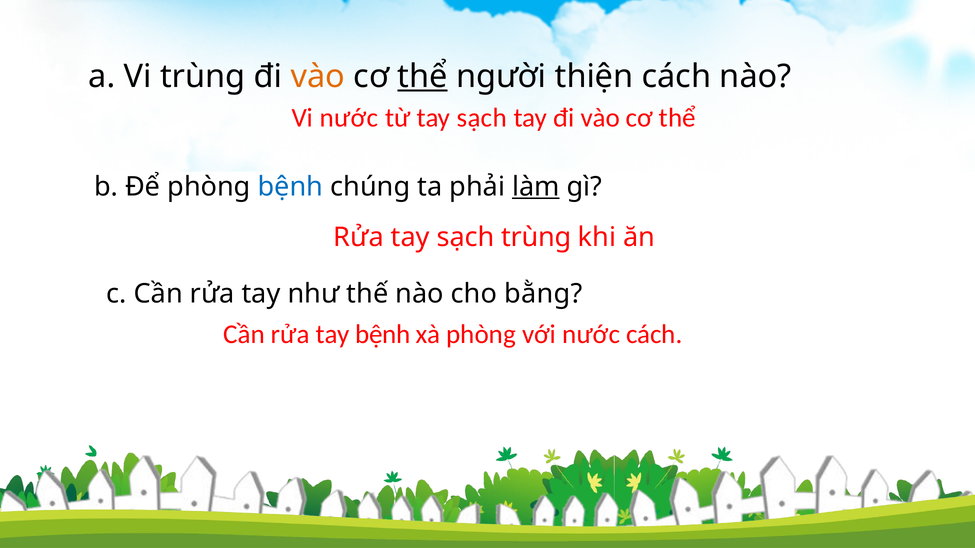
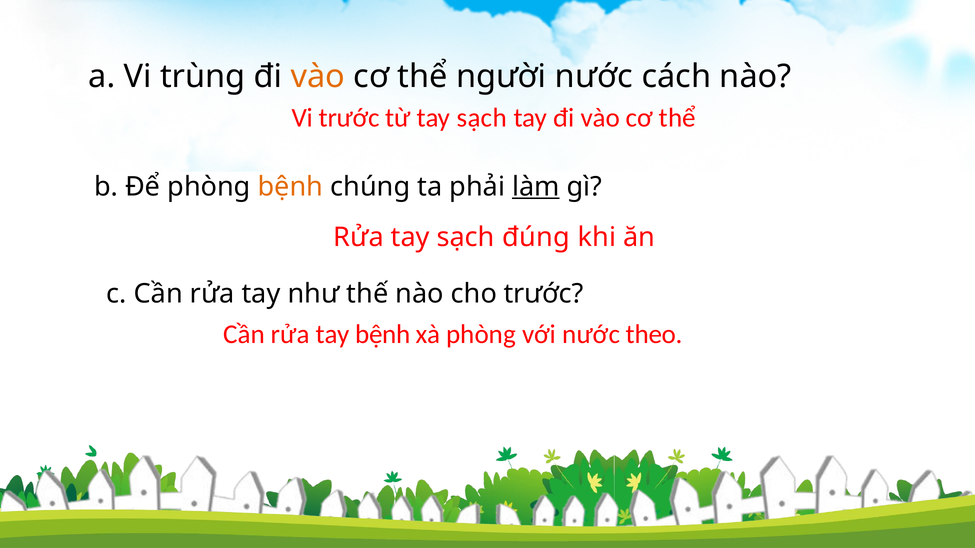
thể at (423, 77) underline: present -> none
người thiện: thiện -> nước
Vi nước: nước -> trước
bệnh at (290, 187) colour: blue -> orange
sạch trùng: trùng -> đúng
cho bằng: bằng -> trước
nước cách: cách -> theo
